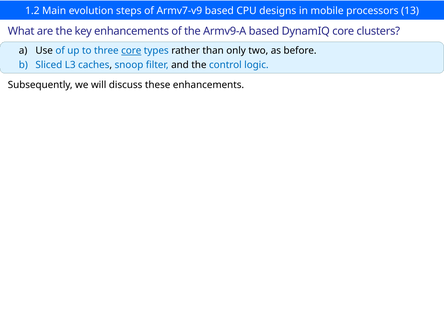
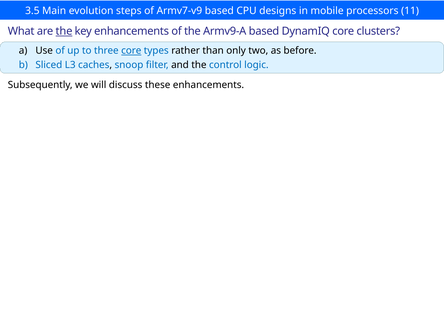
1.2: 1.2 -> 3.5
13: 13 -> 11
the at (64, 31) underline: none -> present
